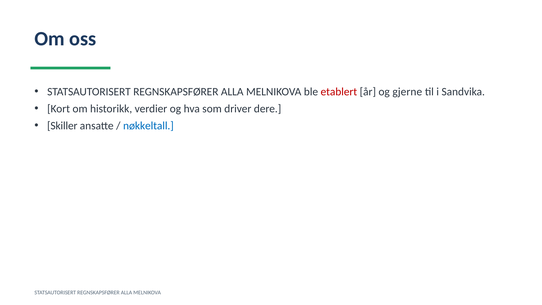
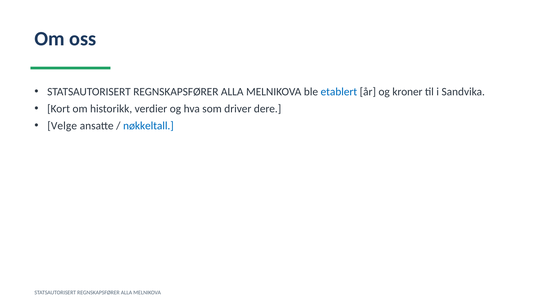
etablert colour: red -> blue
gjerne: gjerne -> kroner
Skiller: Skiller -> Velge
